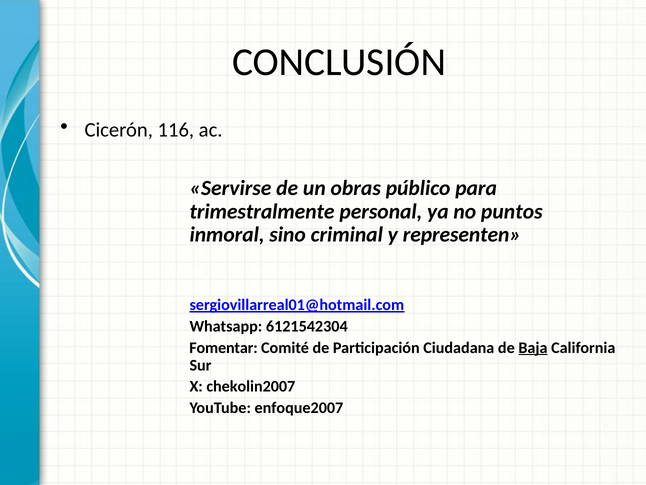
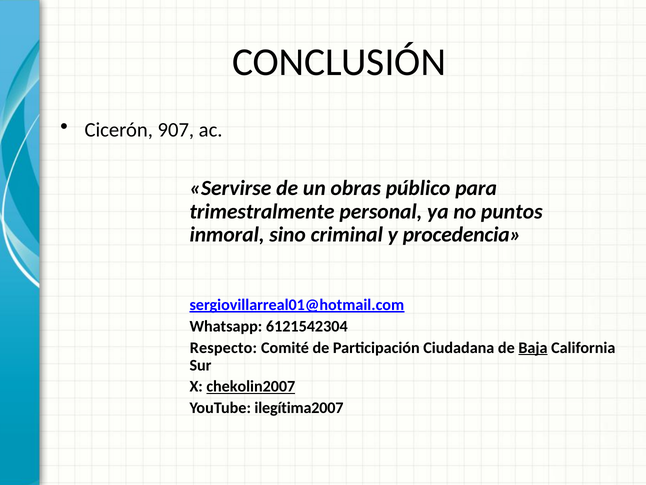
116: 116 -> 907
representen: representen -> procedencia
Fomentar: Fomentar -> Respecto
chekolin2007 underline: none -> present
enfoque2007: enfoque2007 -> ilegítima2007
